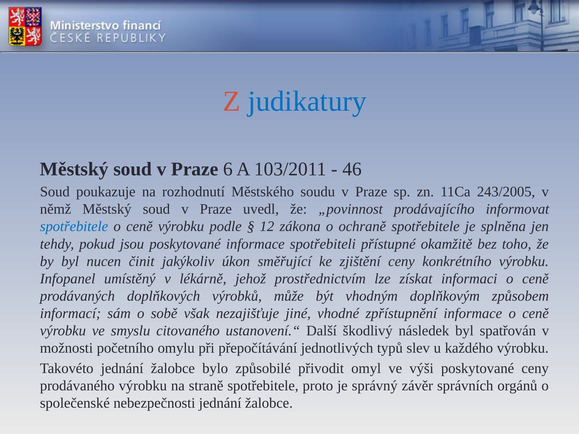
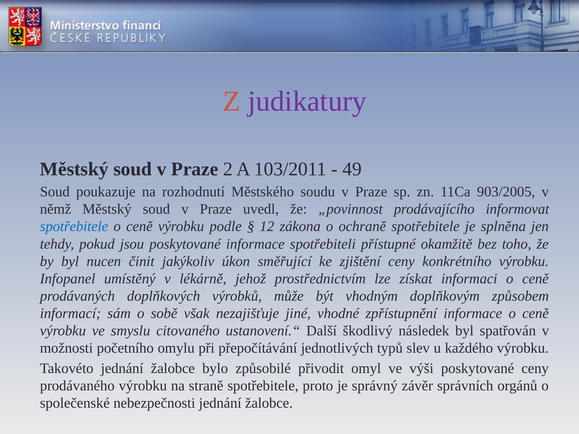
judikatury colour: blue -> purple
6: 6 -> 2
46: 46 -> 49
243/2005: 243/2005 -> 903/2005
